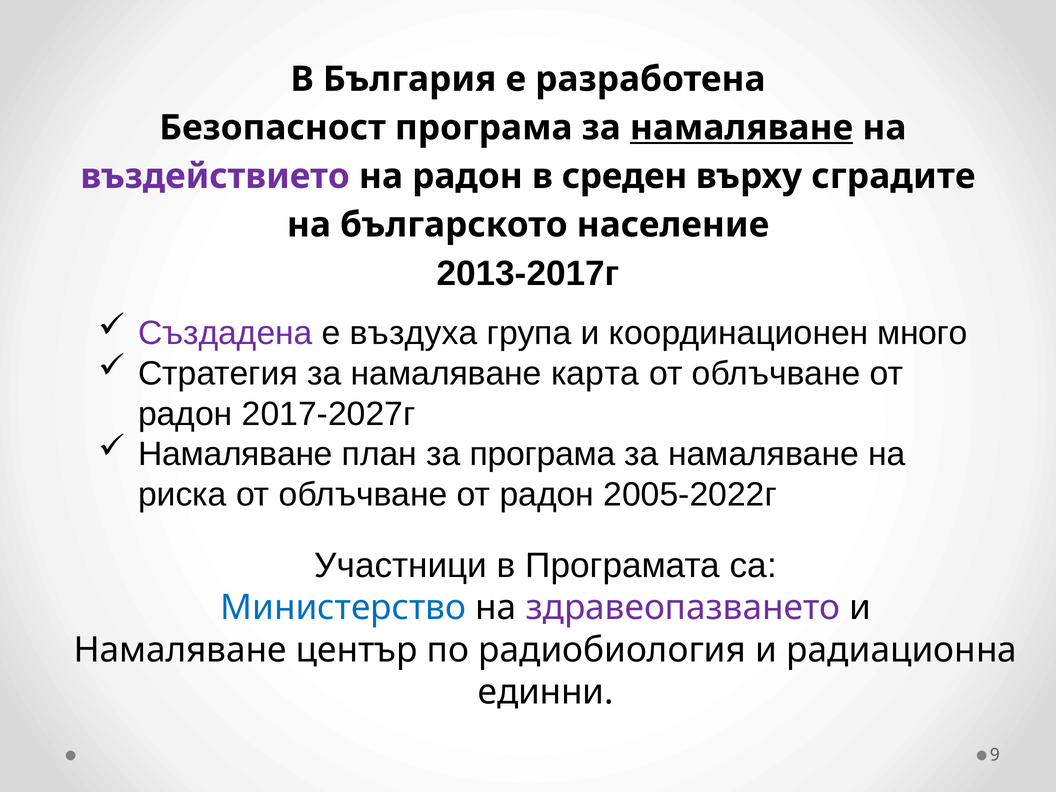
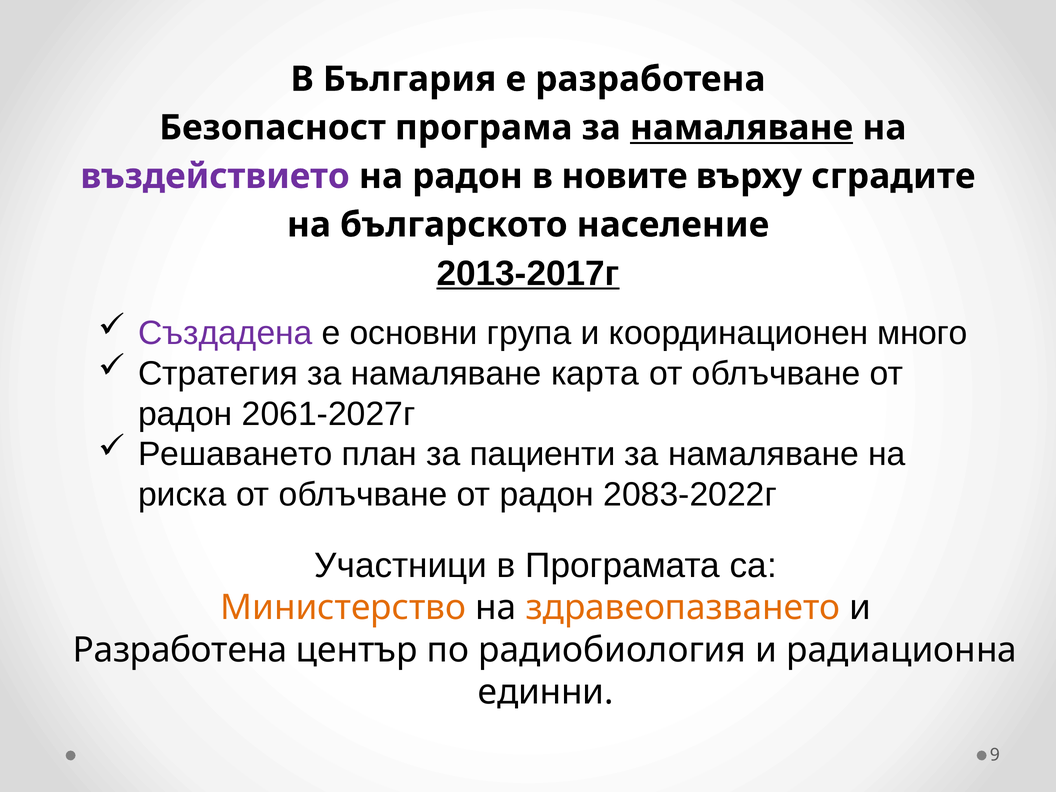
среден: среден -> новите
2013-2017г underline: none -> present
въздуха: въздуха -> основни
2017-2027г: 2017-2027г -> 2061-2027г
Намаляване at (235, 454): Намаляване -> Решаването
за програма: програма -> пациенти
2005-2022г: 2005-2022г -> 2083-2022г
Министерство colour: blue -> orange
здравеопазването colour: purple -> orange
Намаляване at (180, 650): Намаляване -> Разработена
